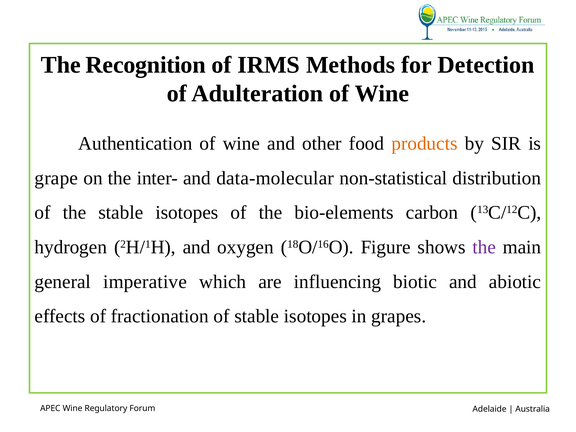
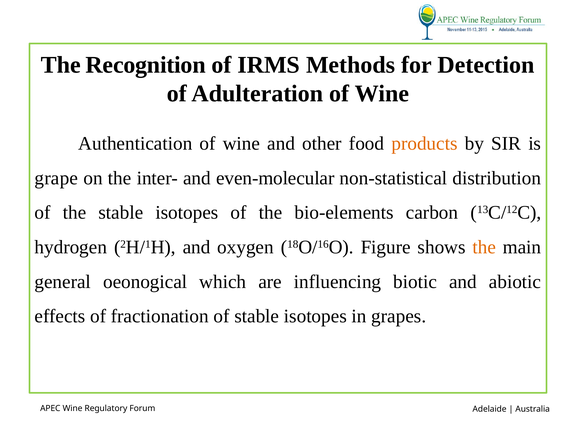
data-molecular: data-molecular -> even-molecular
the at (484, 247) colour: purple -> orange
imperative: imperative -> oeonogical
